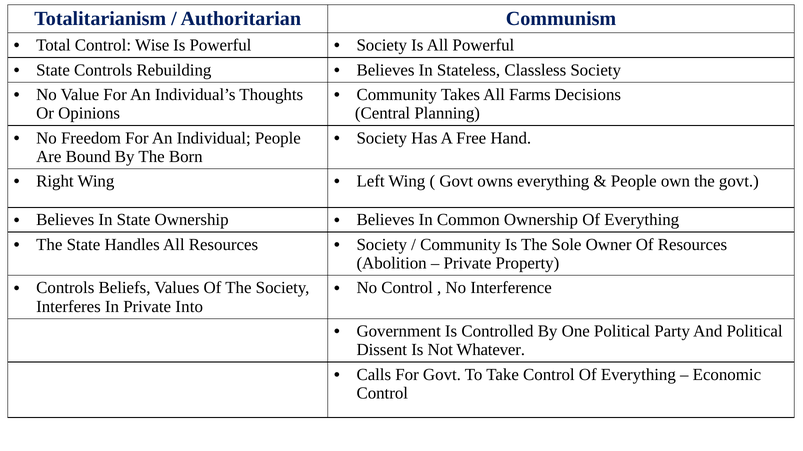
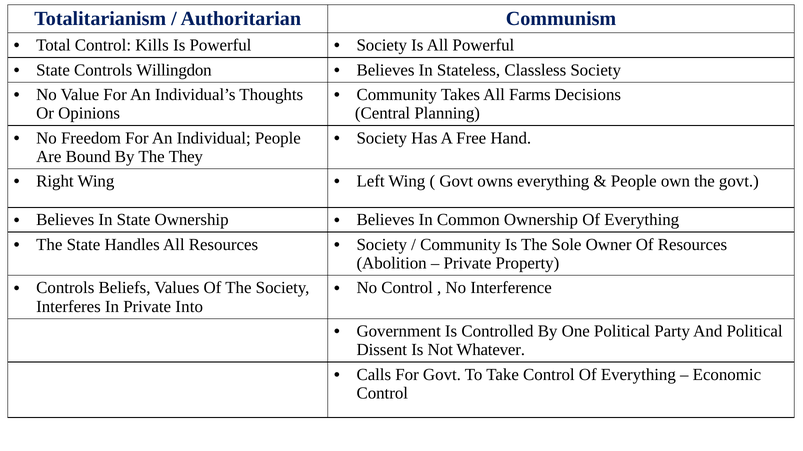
Wise: Wise -> Kills
Rebuilding: Rebuilding -> Willingdon
Born: Born -> They
